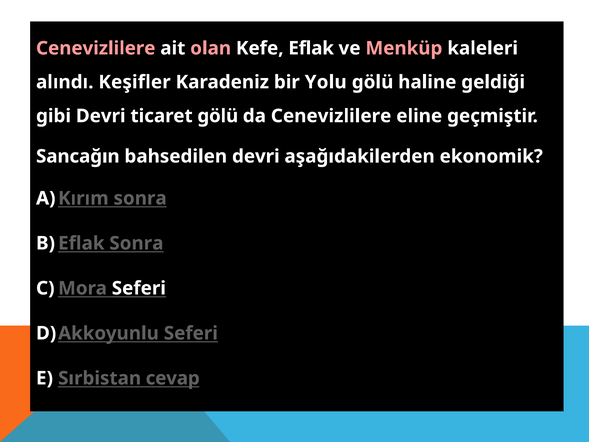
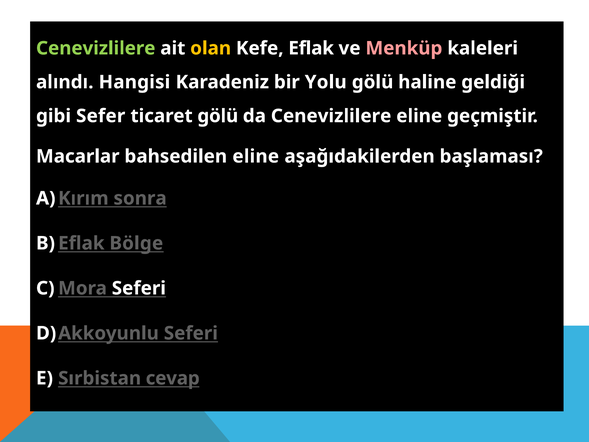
Cenevizlilere at (96, 48) colour: pink -> light green
olan colour: pink -> yellow
Keşifler: Keşifler -> Hangisi
gibi Devri: Devri -> Sefer
Sancağın: Sancağın -> Macarlar
bahsedilen devri: devri -> eline
ekonomik: ekonomik -> başlaması
Sonra at (136, 243): Sonra -> Bölge
